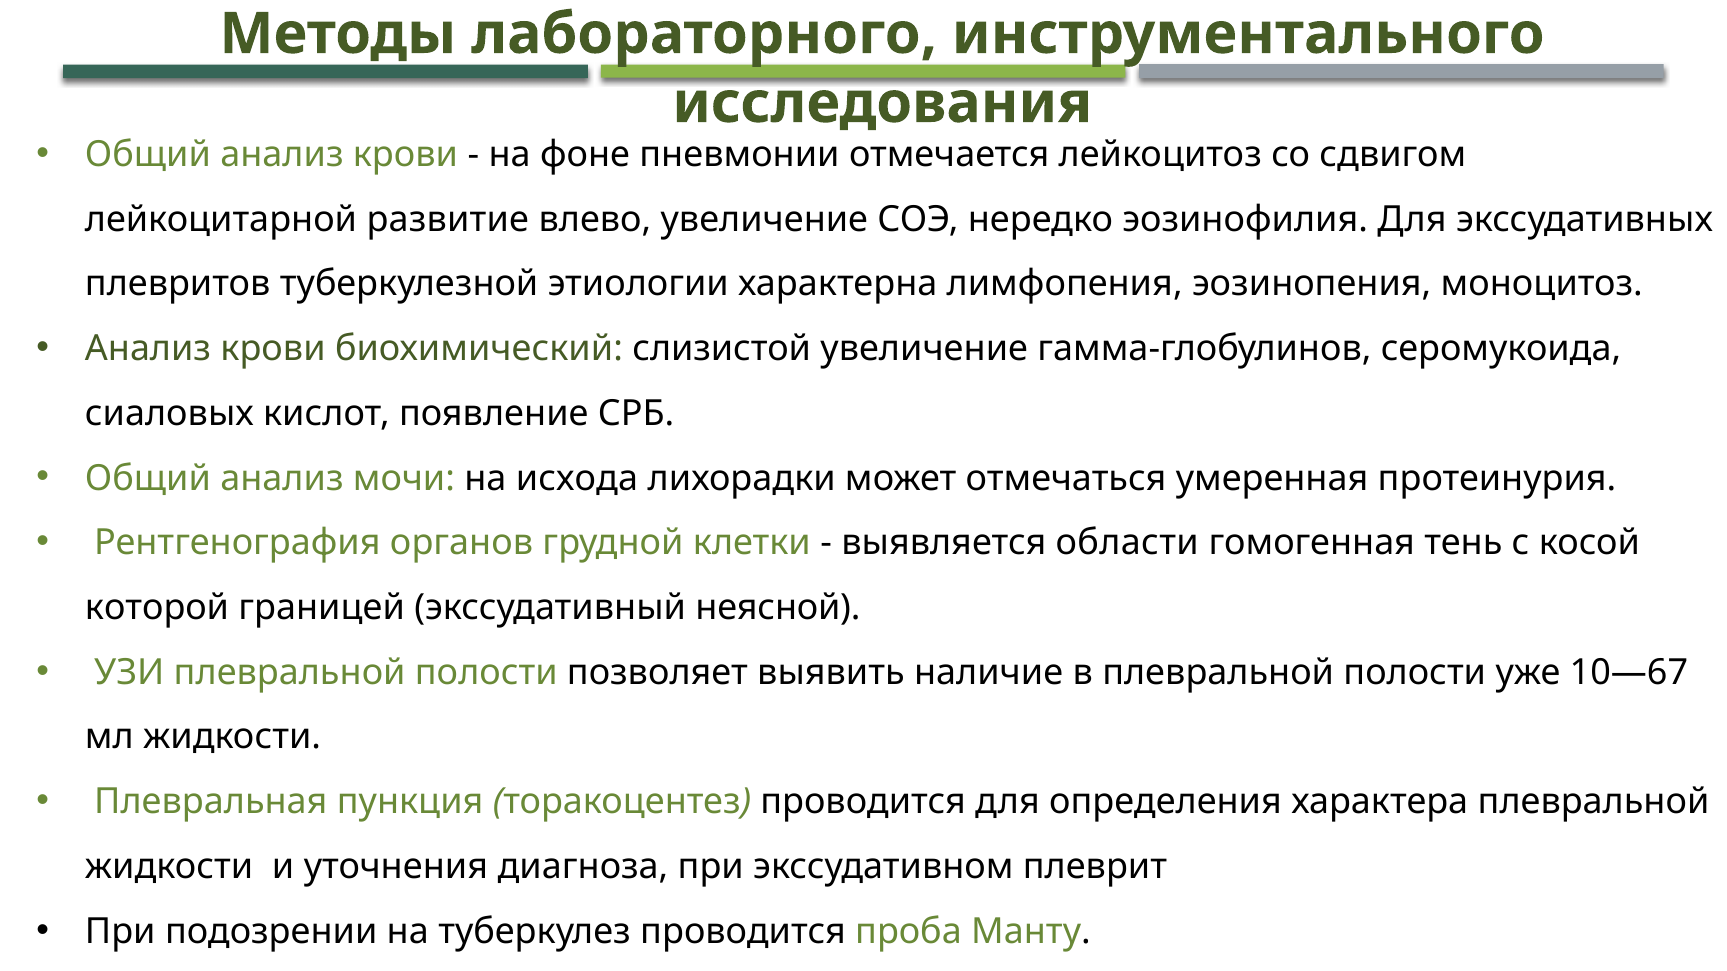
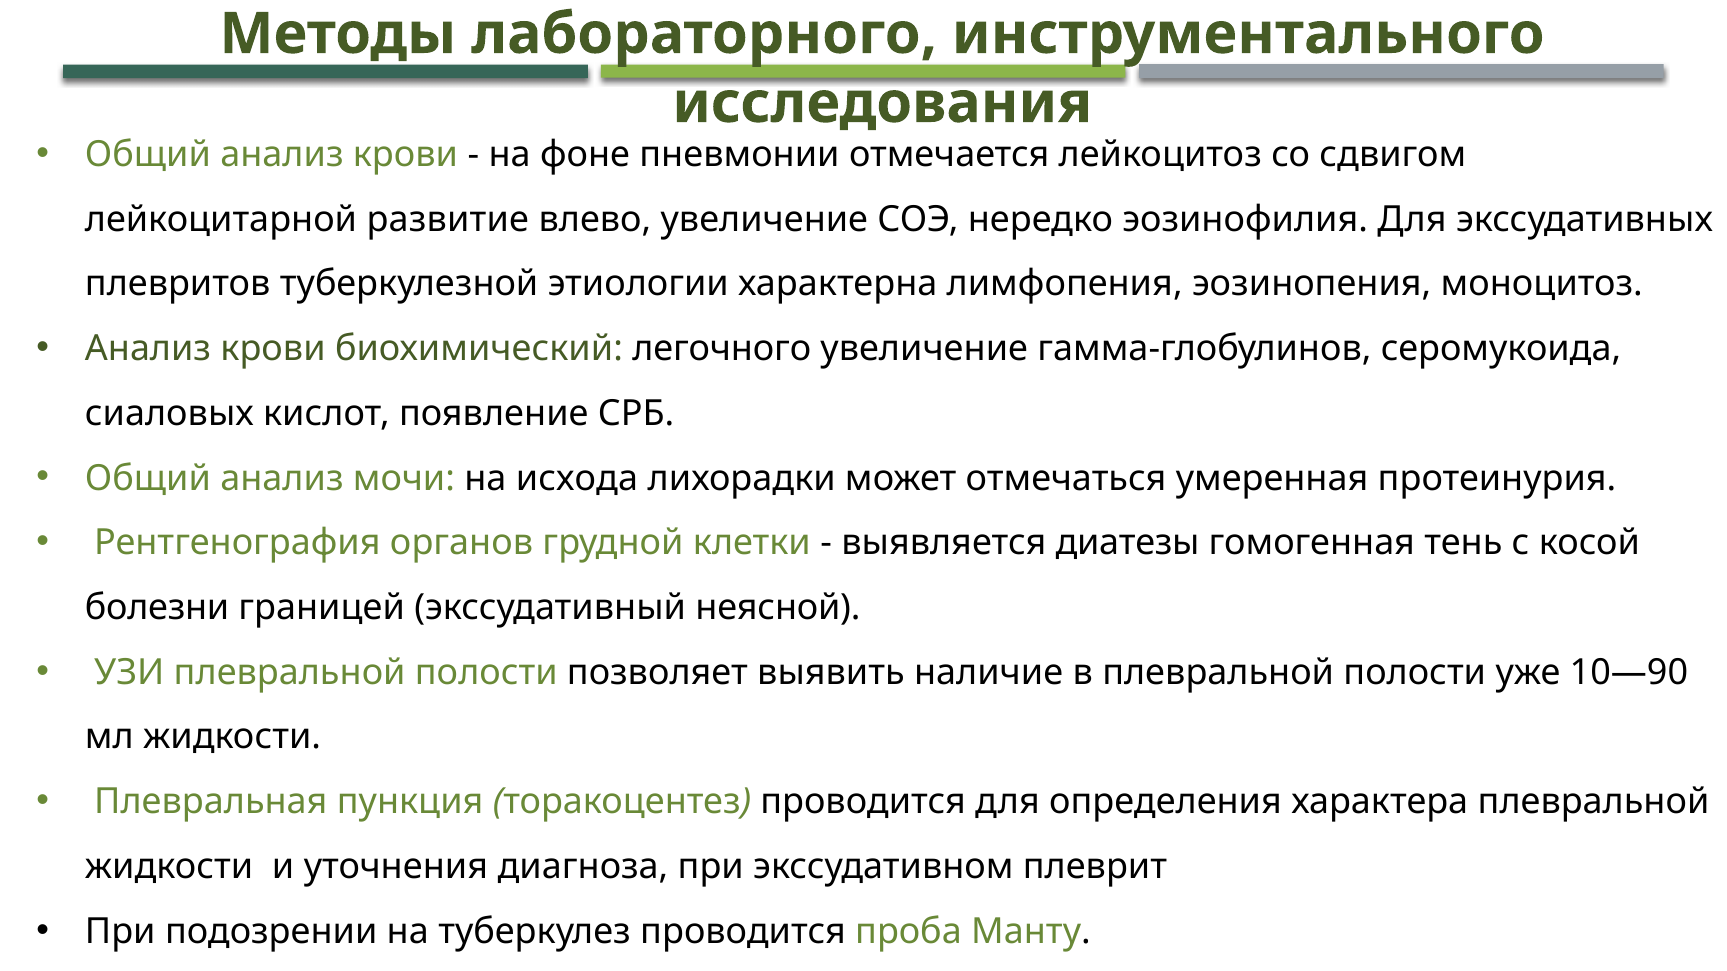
слизистой: слизистой -> легочного
области: области -> диатезы
которой: которой -> болезни
10—67: 10—67 -> 10—90
